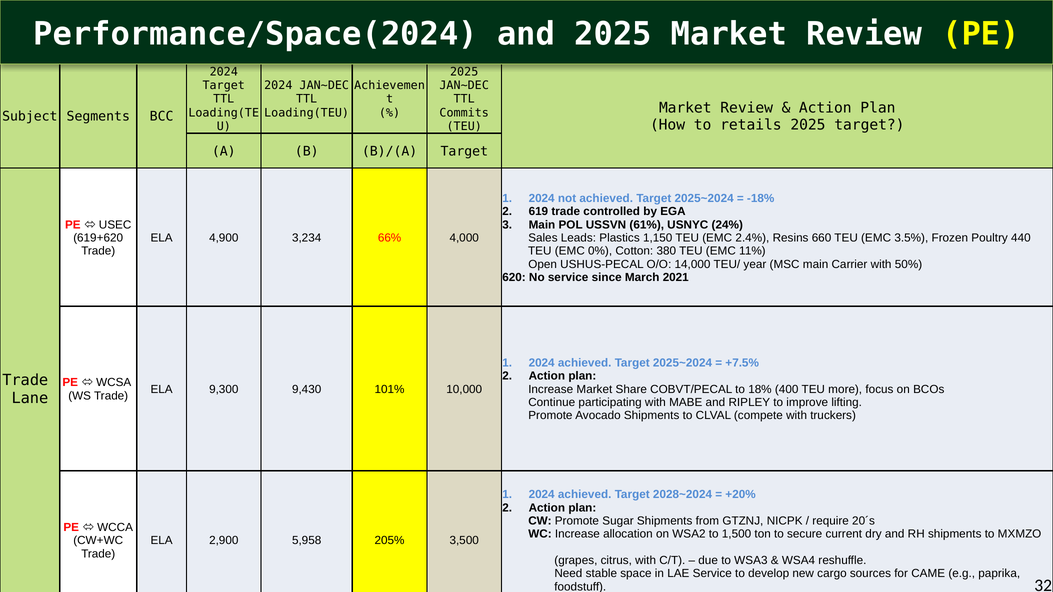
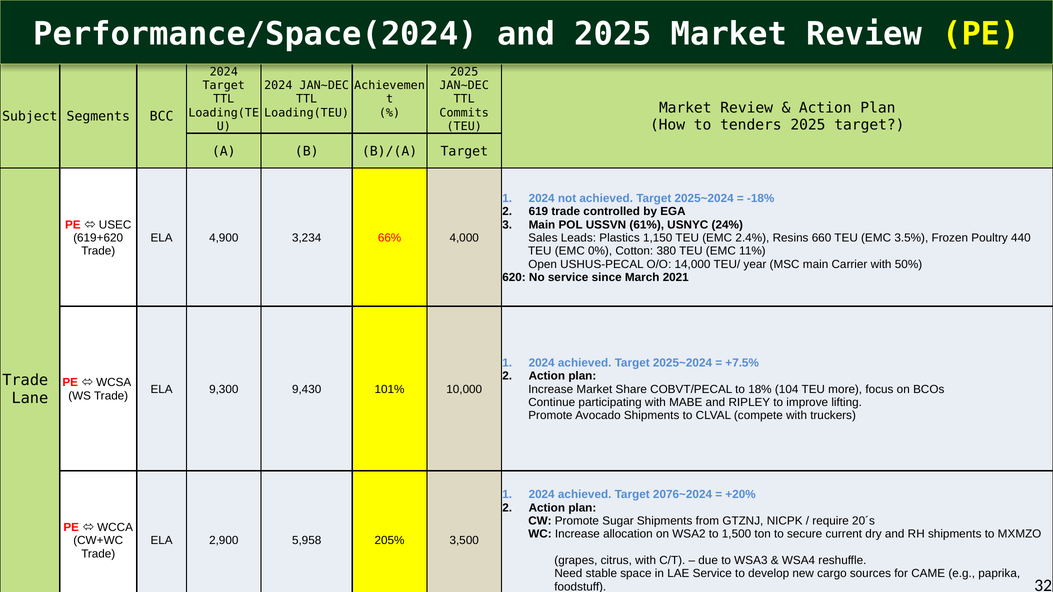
retails: retails -> tenders
400: 400 -> 104
2028~2024: 2028~2024 -> 2076~2024
